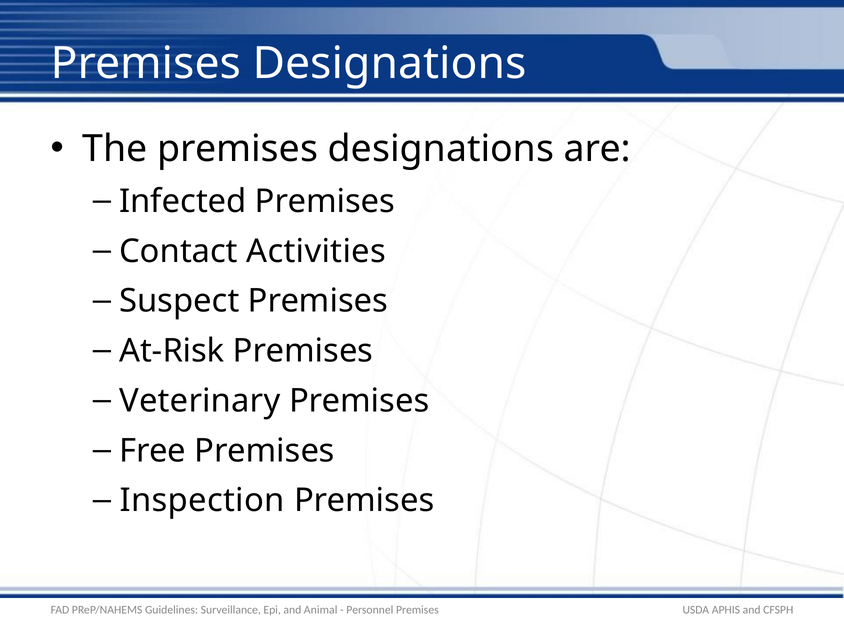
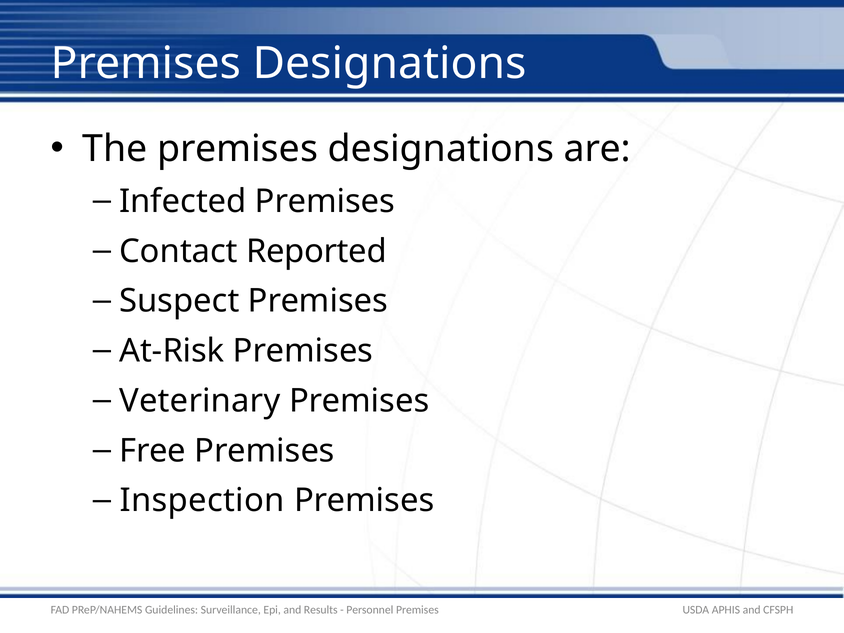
Activities: Activities -> Reported
Animal: Animal -> Results
